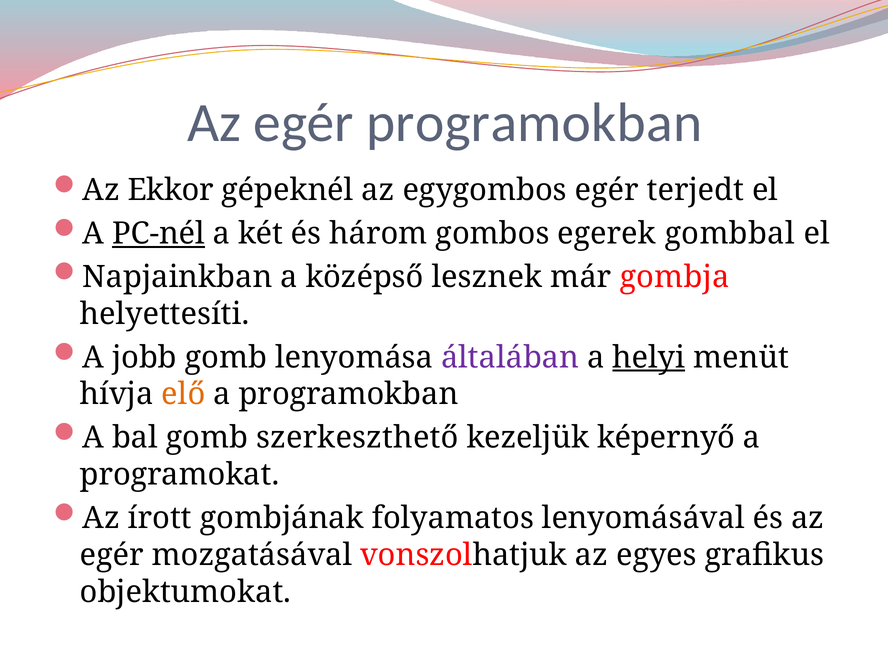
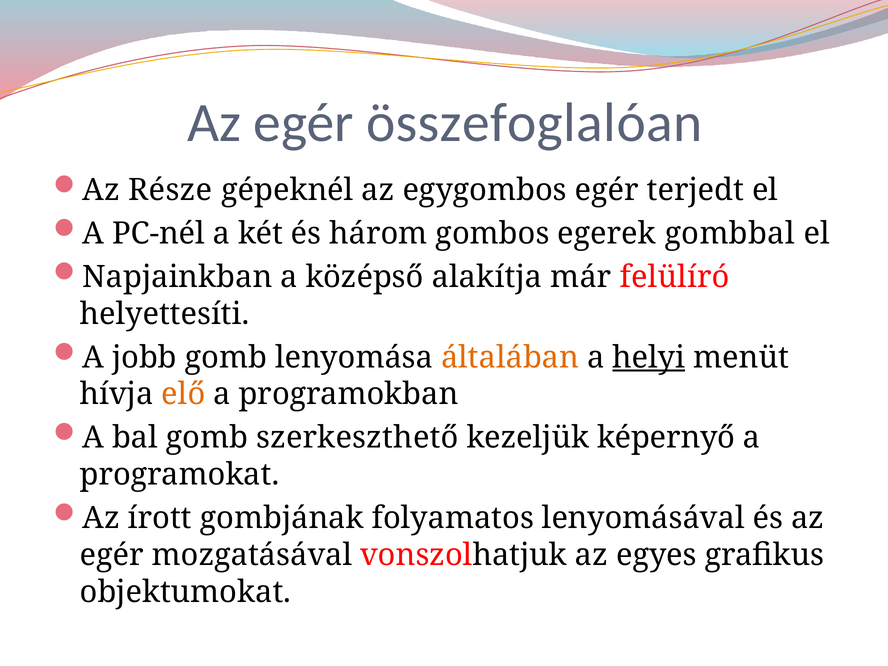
egér programokban: programokban -> összefoglalóan
Ekkor: Ekkor -> Része
PC-nél underline: present -> none
lesznek: lesznek -> alakítja
gombja: gombja -> felülíró
általában colour: purple -> orange
